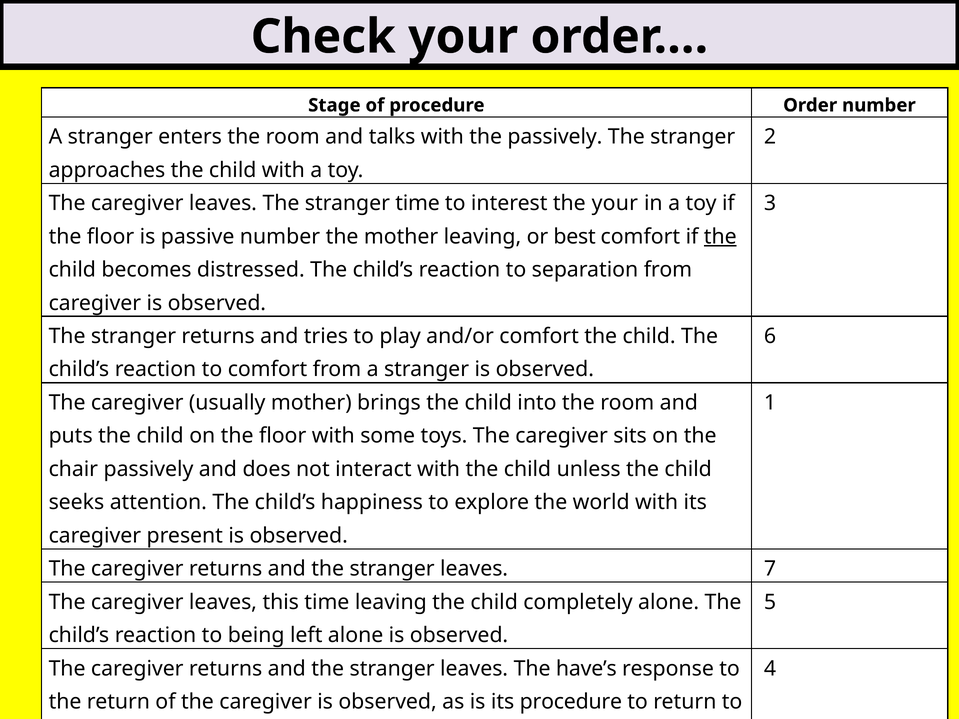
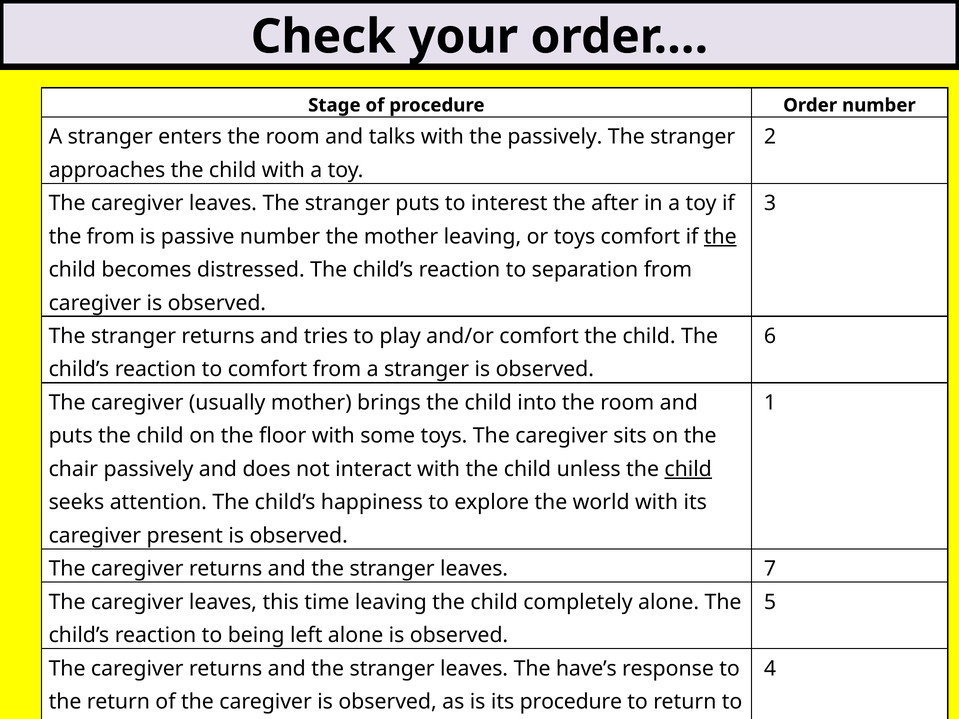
stranger time: time -> puts
the your: your -> after
floor at (111, 237): floor -> from
or best: best -> toys
child at (688, 469) underline: none -> present
